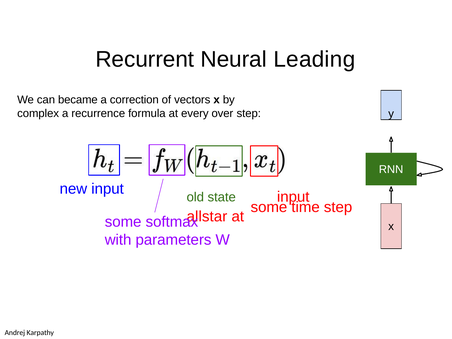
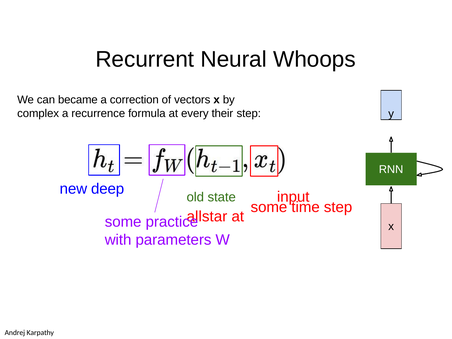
Leading: Leading -> Whoops
over: over -> their
new input: input -> deep
softmax: softmax -> practice
